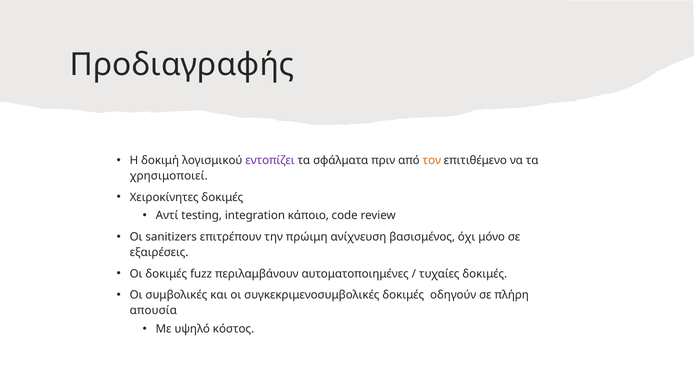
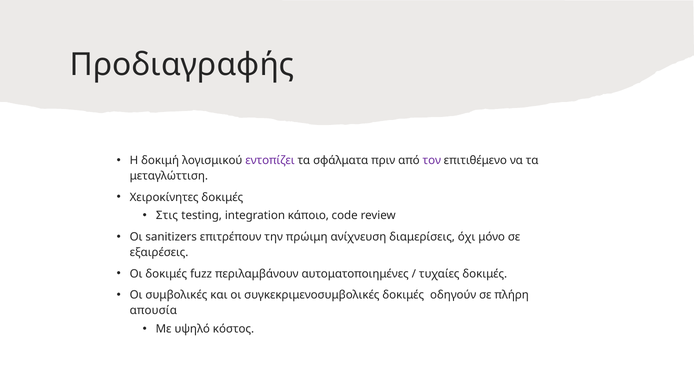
τον colour: orange -> purple
χρησιμοποιεί: χρησιμοποιεί -> μεταγλώττιση
Αντί: Αντί -> Στις
βασισμένος: βασισμένος -> διαμερίσεις
